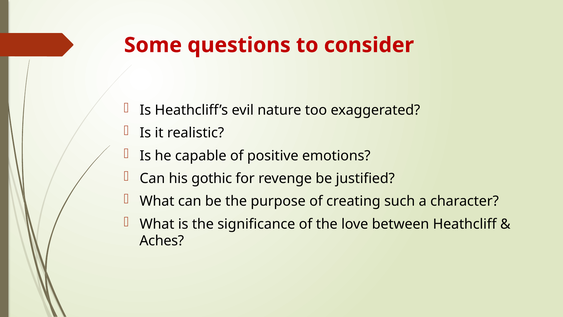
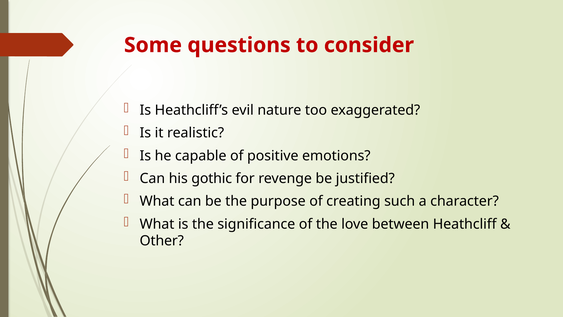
Aches: Aches -> Other
